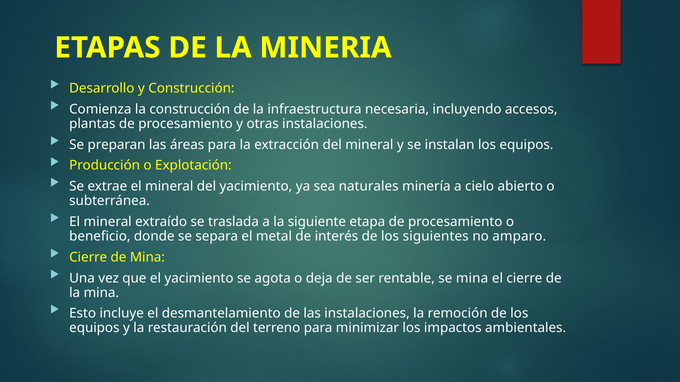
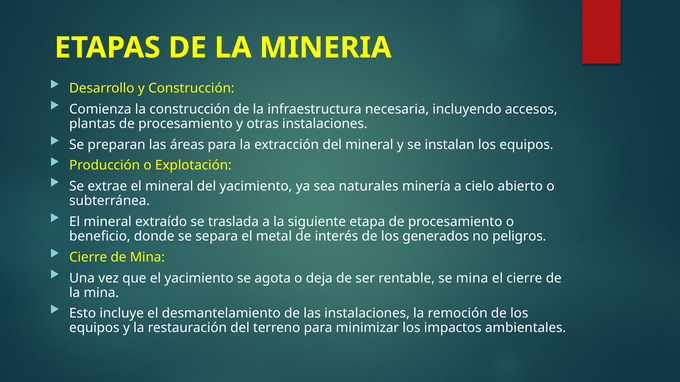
siguientes: siguientes -> generados
amparo: amparo -> peligros
